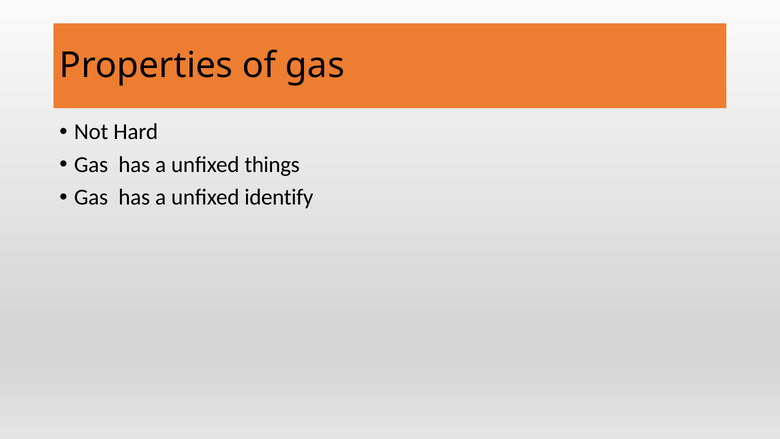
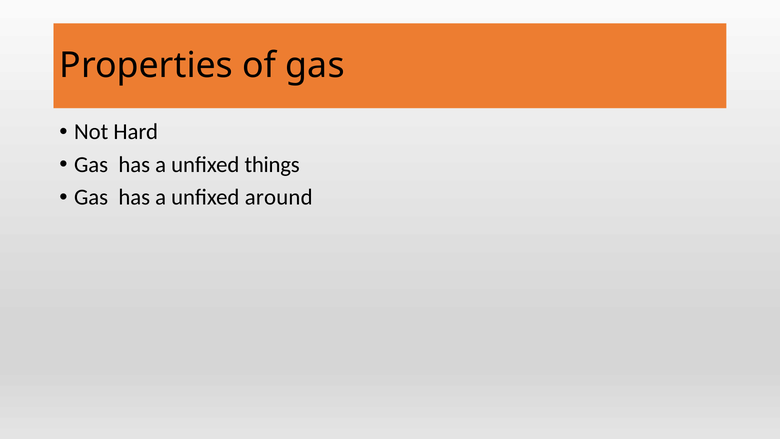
identify: identify -> around
